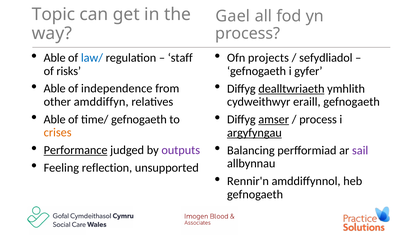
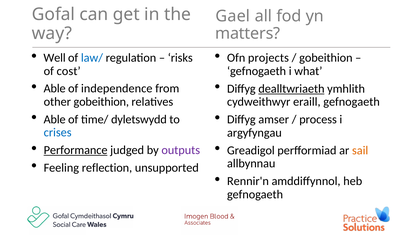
Topic: Topic -> Gofal
process at (248, 34): process -> matters
Able at (55, 58): Able -> Well
staff: staff -> risks
sefydliadol at (326, 58): sefydliadol -> gobeithion
risks: risks -> cost
gyfer: gyfer -> what
other amddiffyn: amddiffyn -> gobeithion
time/ gefnogaeth: gefnogaeth -> dyletswydd
amser underline: present -> none
crises colour: orange -> blue
argyfyngau underline: present -> none
Balancing: Balancing -> Greadigol
sail colour: purple -> orange
